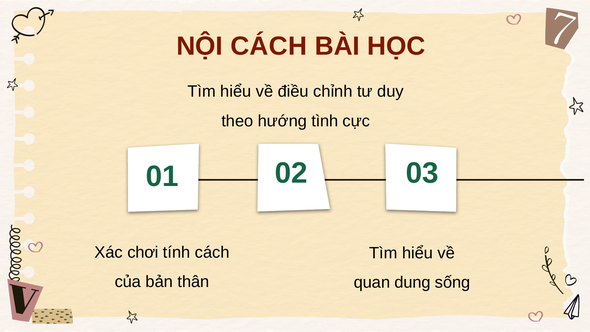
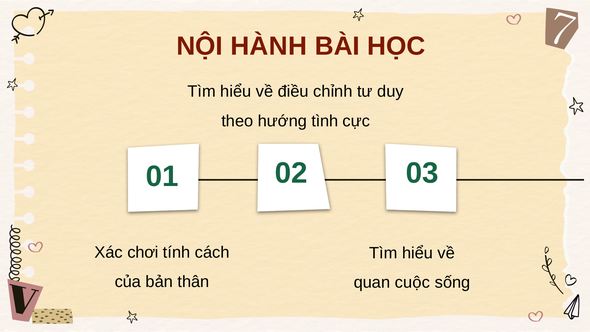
NỘI CÁCH: CÁCH -> HÀNH
dung: dung -> cuộc
